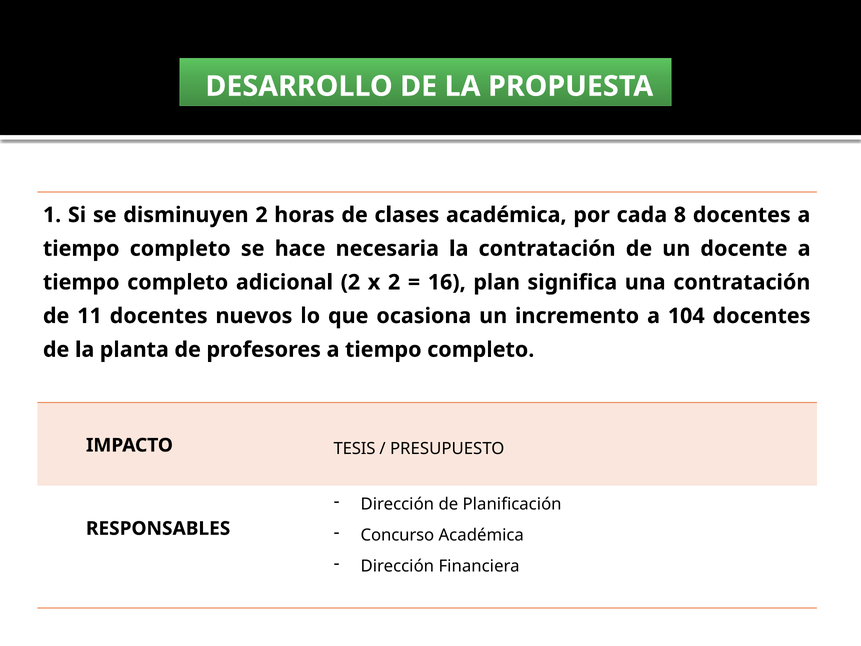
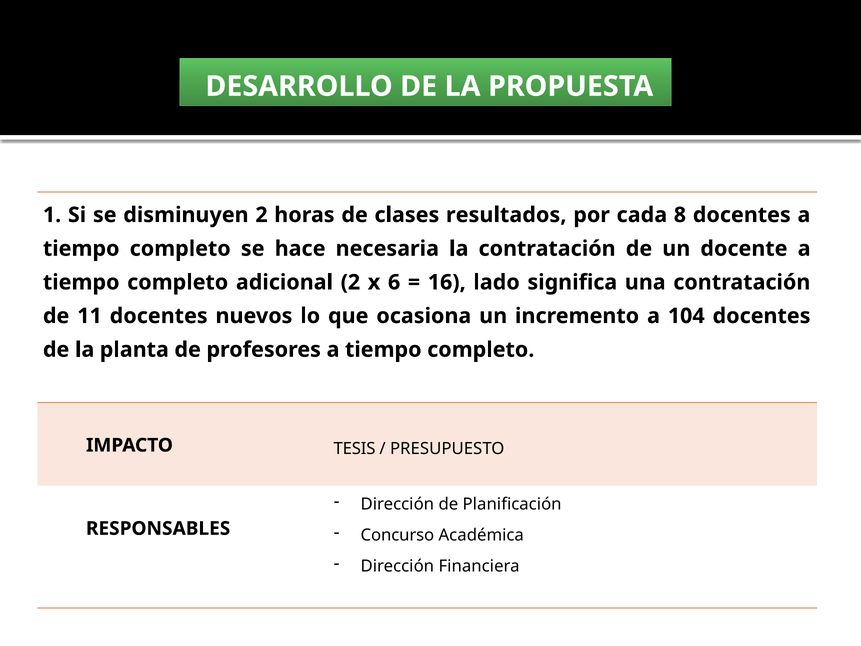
clases académica: académica -> resultados
x 2: 2 -> 6
plan: plan -> lado
